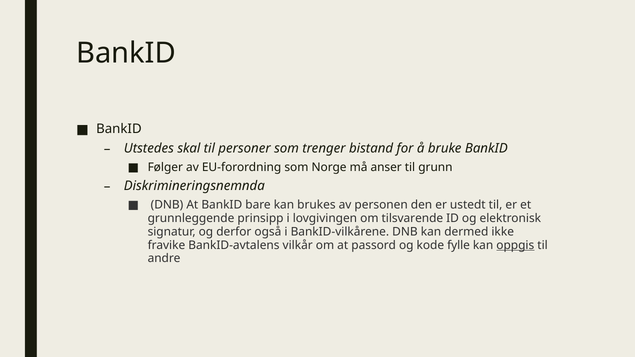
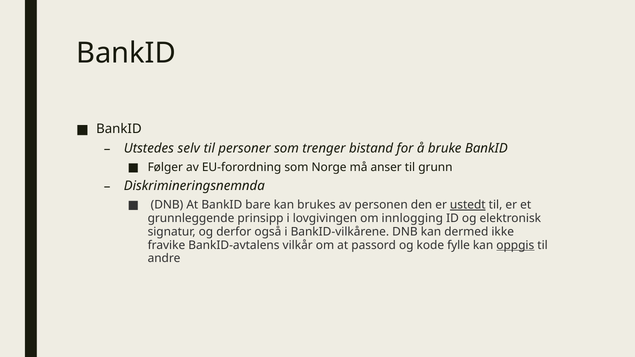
skal: skal -> selv
ustedt underline: none -> present
tilsvarende: tilsvarende -> innlogging
